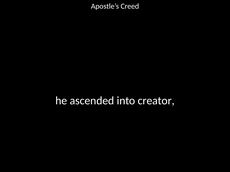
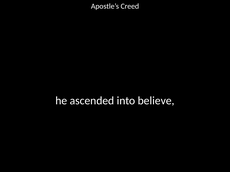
creator: creator -> believe
